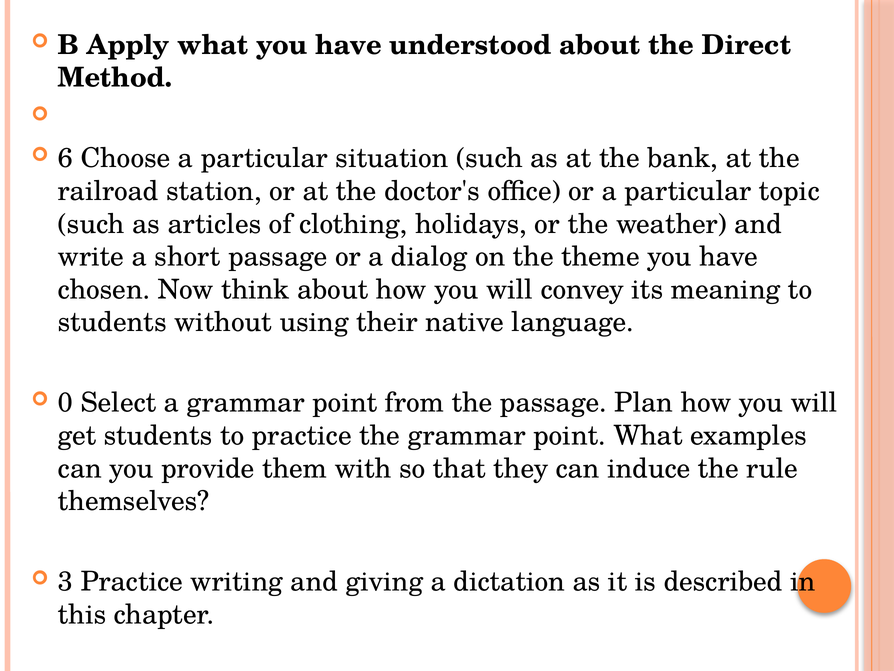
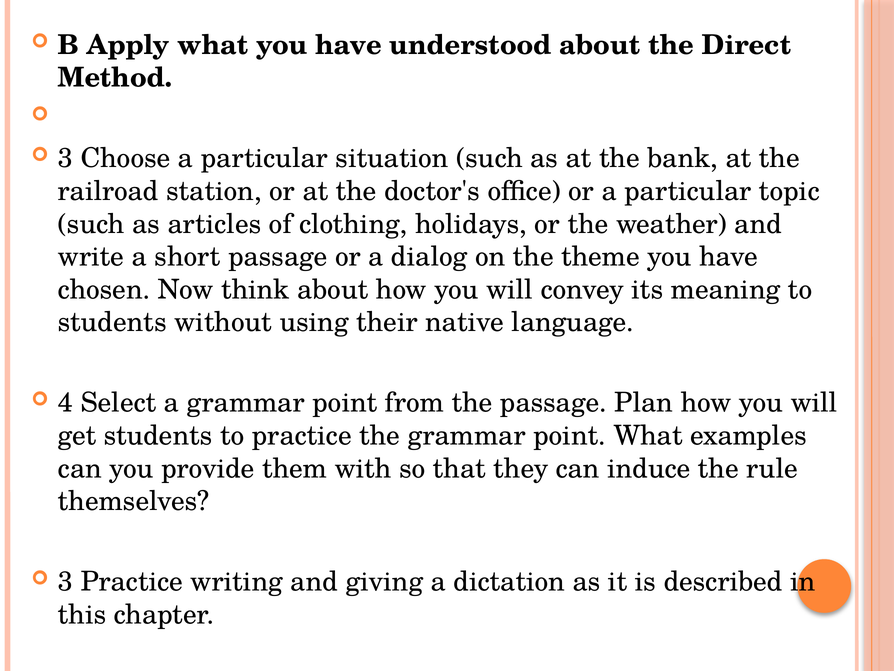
6 at (66, 158): 6 -> 3
0: 0 -> 4
